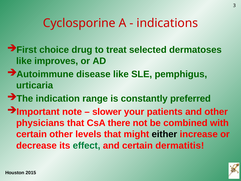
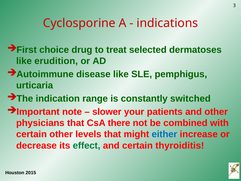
improves: improves -> erudition
preferred: preferred -> switched
either colour: black -> blue
dermatitis: dermatitis -> thyroiditis
